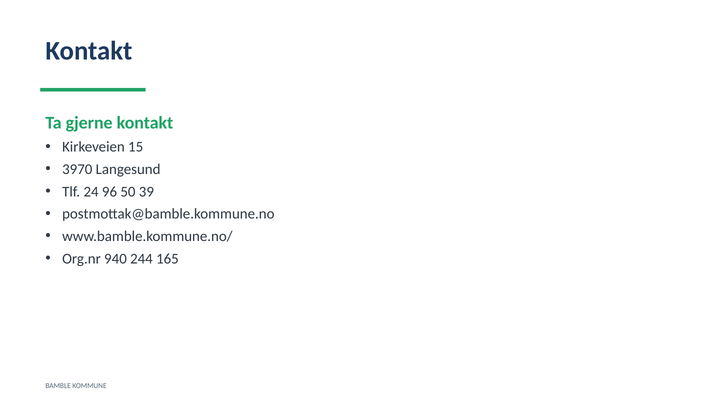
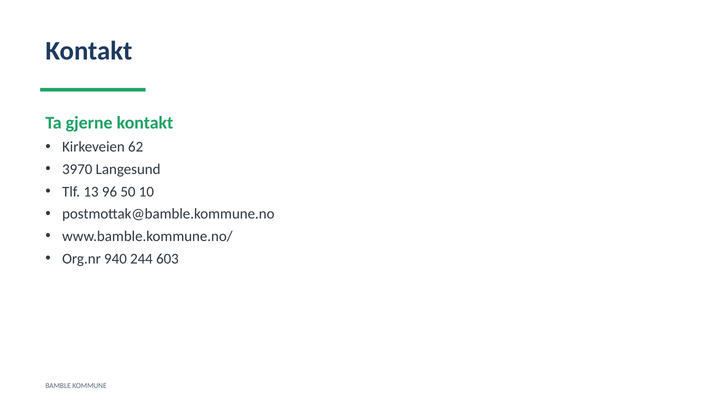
15: 15 -> 62
24: 24 -> 13
39: 39 -> 10
165: 165 -> 603
